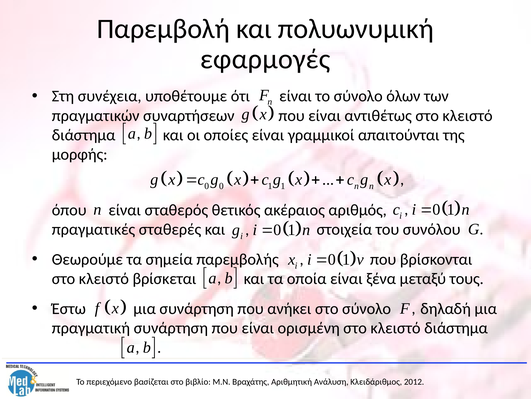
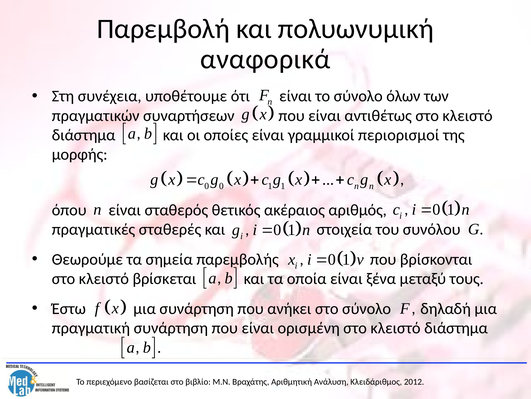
εφαρμογές: εφαρμογές -> αναφορικά
απαιτούνται: απαιτούνται -> περιορισμοί
